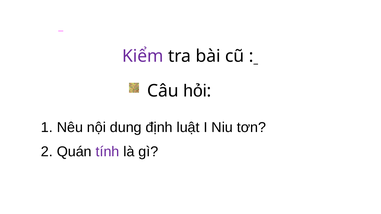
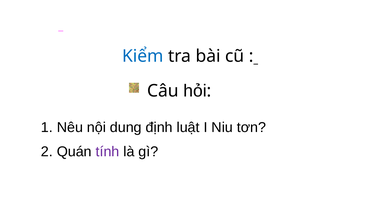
Kiểm colour: purple -> blue
